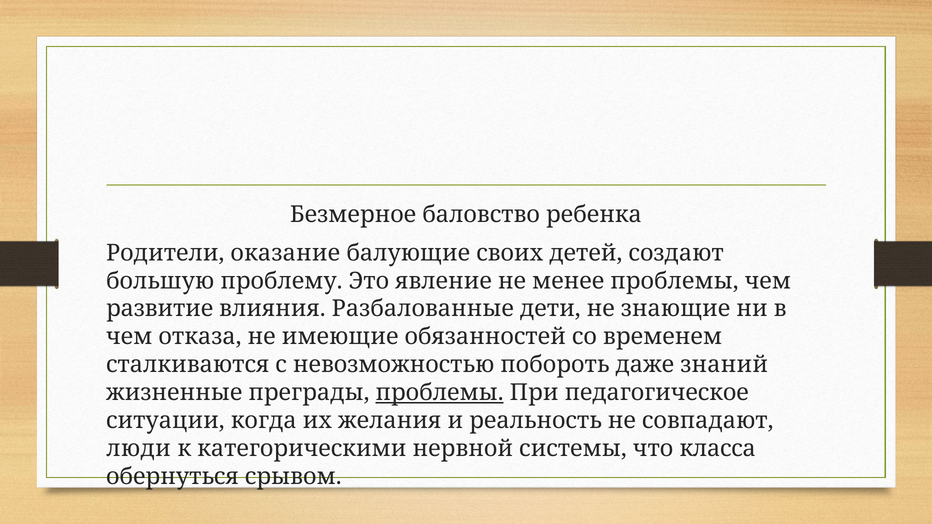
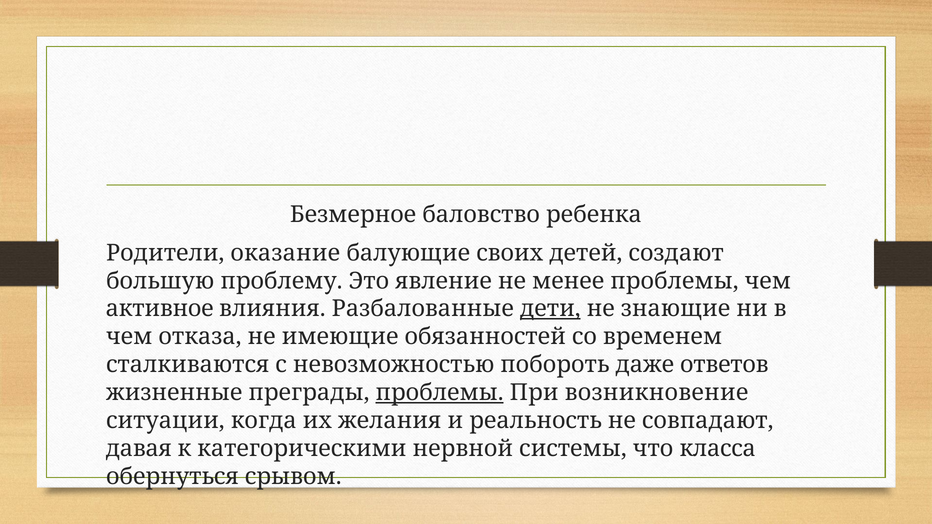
развитие: развитие -> активное
дети underline: none -> present
знаний: знаний -> ответов
педагогическое: педагогическое -> возникновение
люди: люди -> давая
